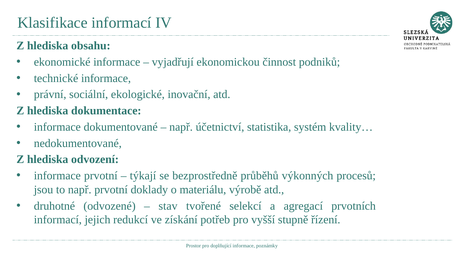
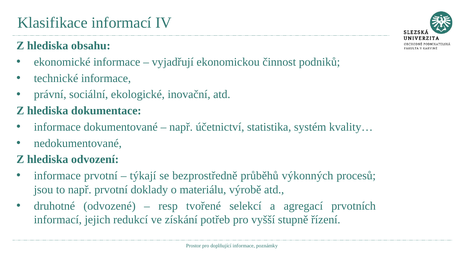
stav: stav -> resp
